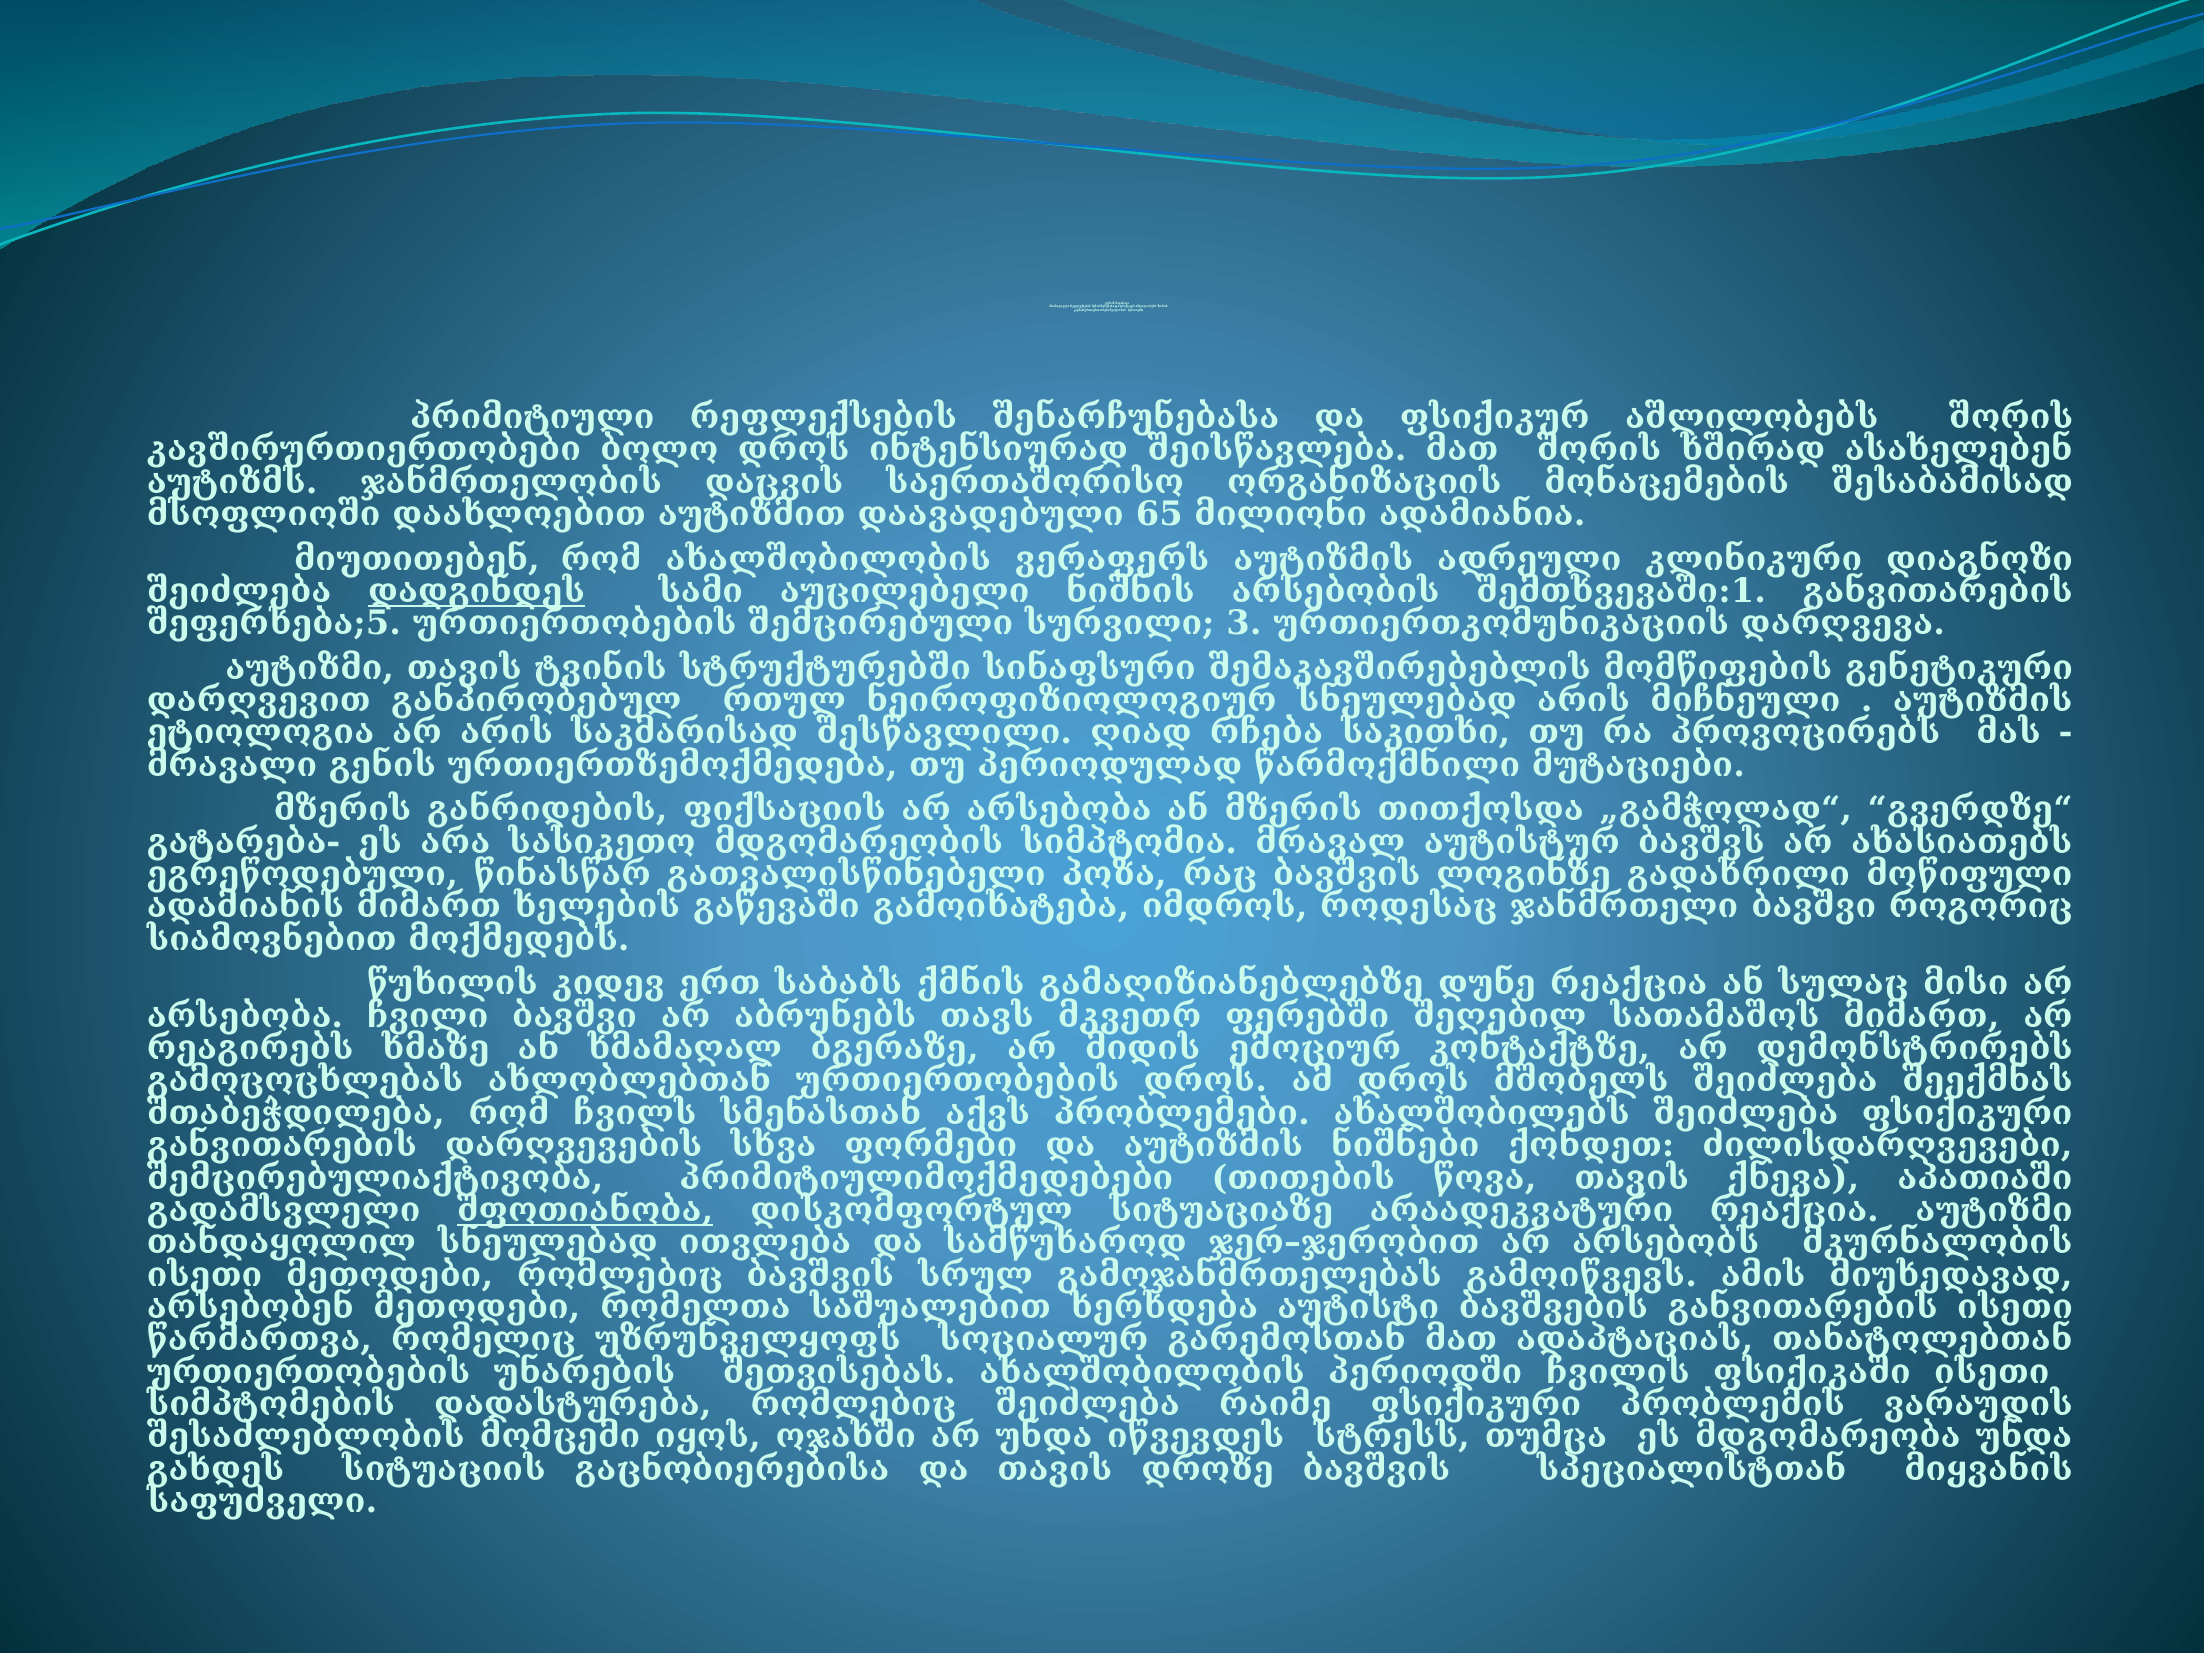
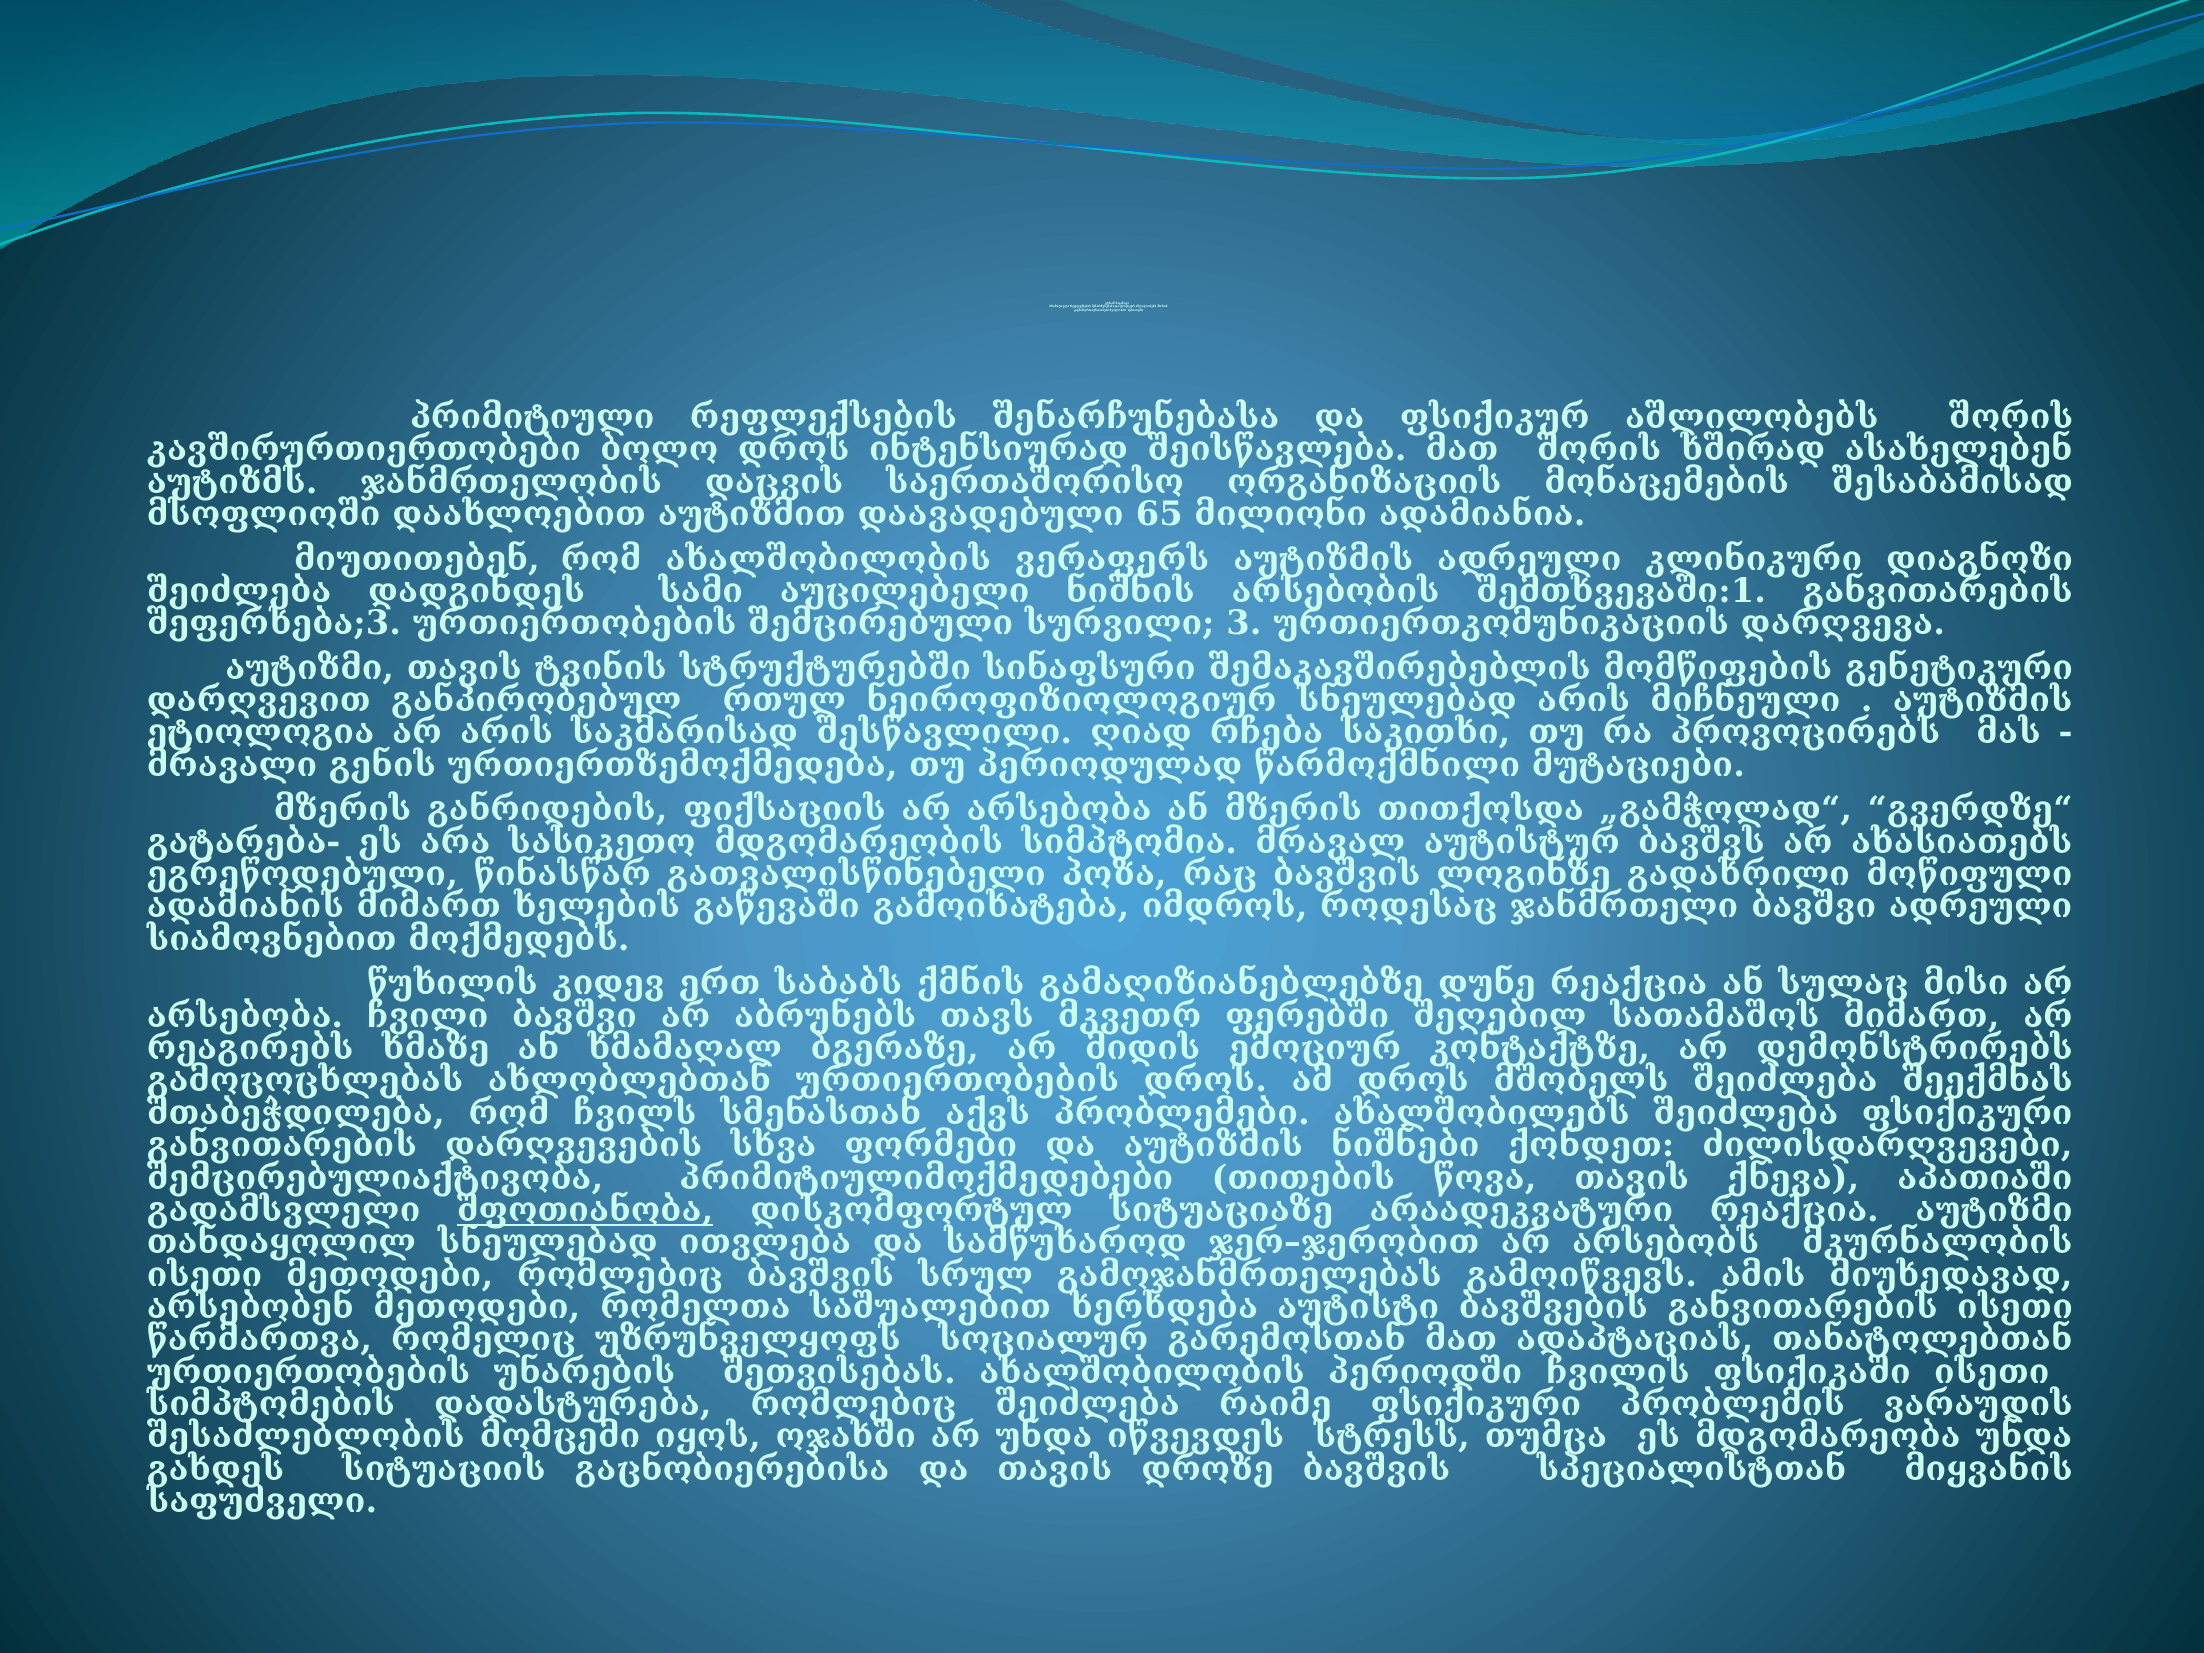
დადგინდეს underline: present -> none
შეფერხება;5: შეფერხება;5 -> შეფერხება;3
ბავშვი როგორიც: როგორიც -> ადრეული
